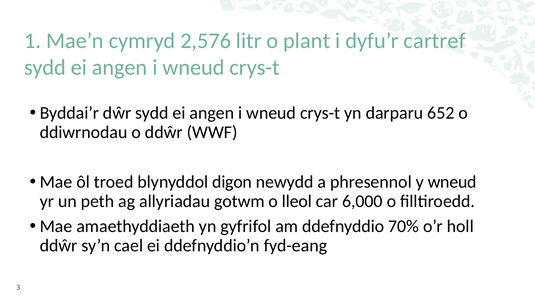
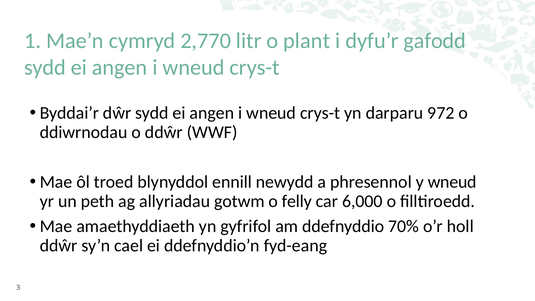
2,576: 2,576 -> 2,770
cartref: cartref -> gafodd
652: 652 -> 972
digon: digon -> ennill
lleol: lleol -> felly
